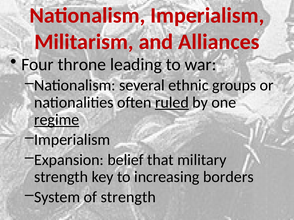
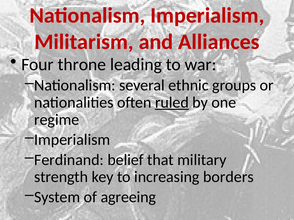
regime underline: present -> none
Expansion: Expansion -> Ferdinand
of strength: strength -> agreeing
